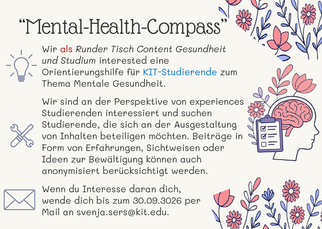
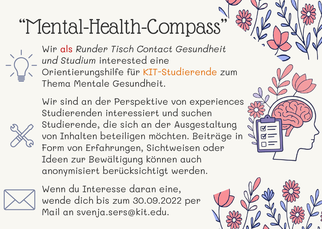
Content: Content -> Contact
KIT-Studierende colour: blue -> orange
daran dich: dich -> eine
30.09.3026: 30.09.3026 -> 30.09.2022
